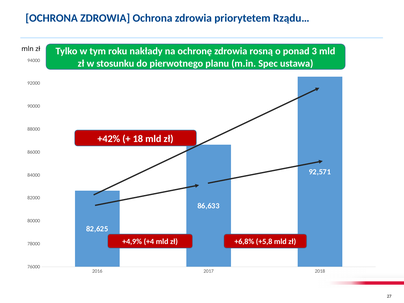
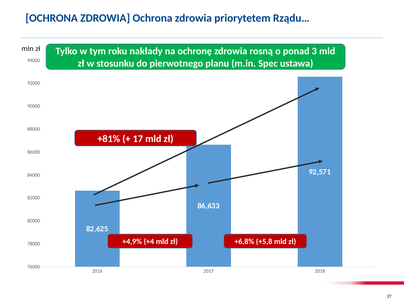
+42%: +42% -> +81%
18: 18 -> 17
